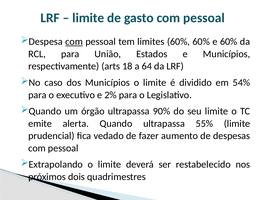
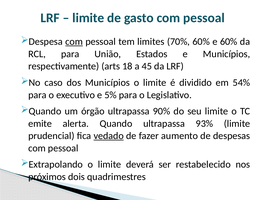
limites 60%: 60% -> 70%
64: 64 -> 45
2%: 2% -> 5%
55%: 55% -> 93%
vedado underline: none -> present
